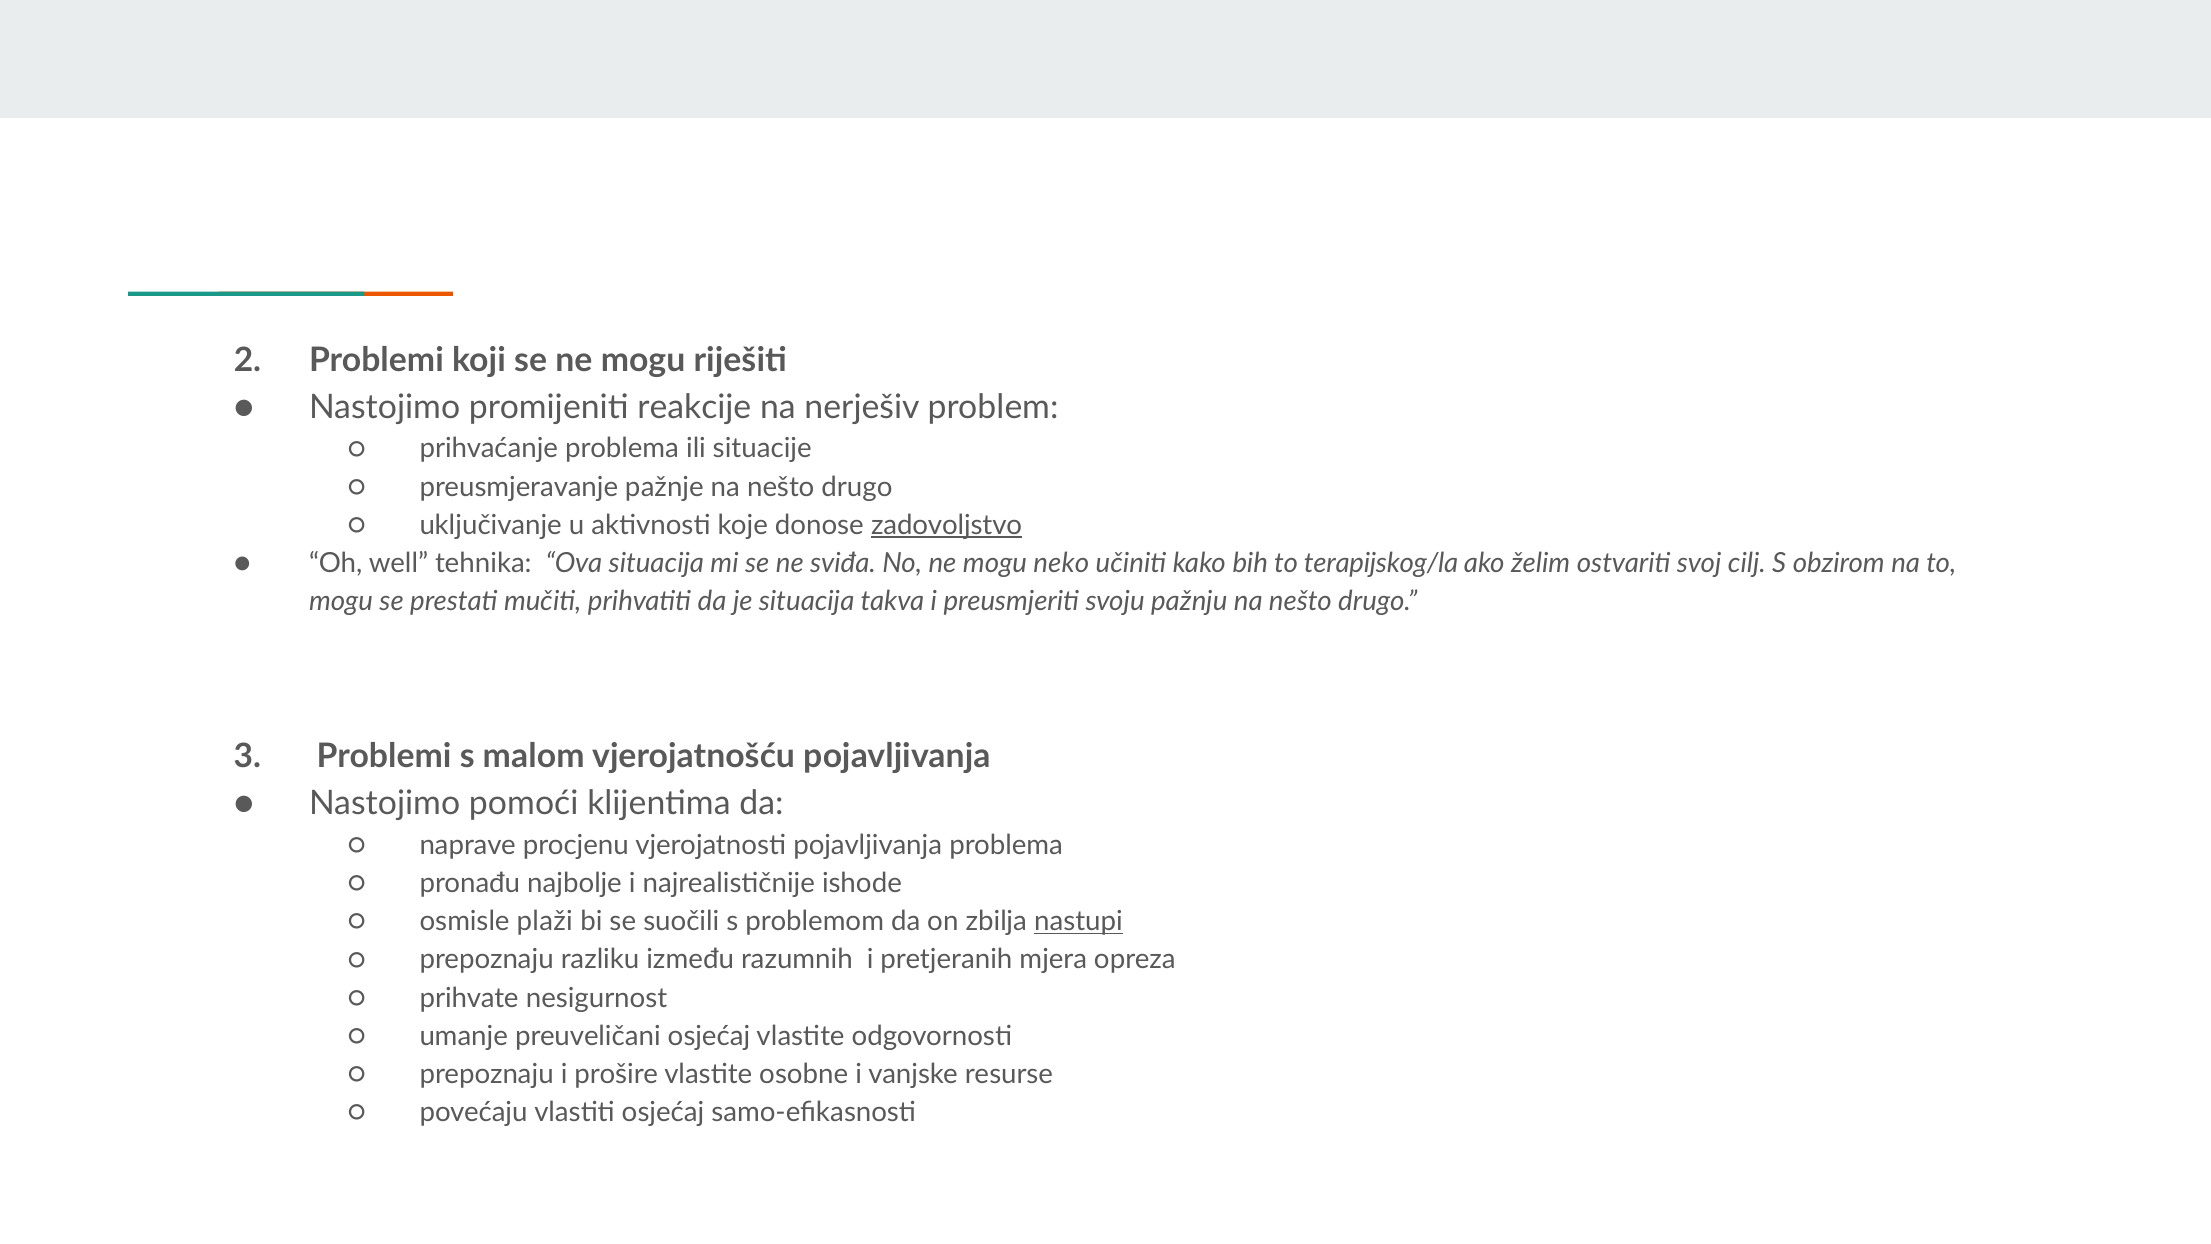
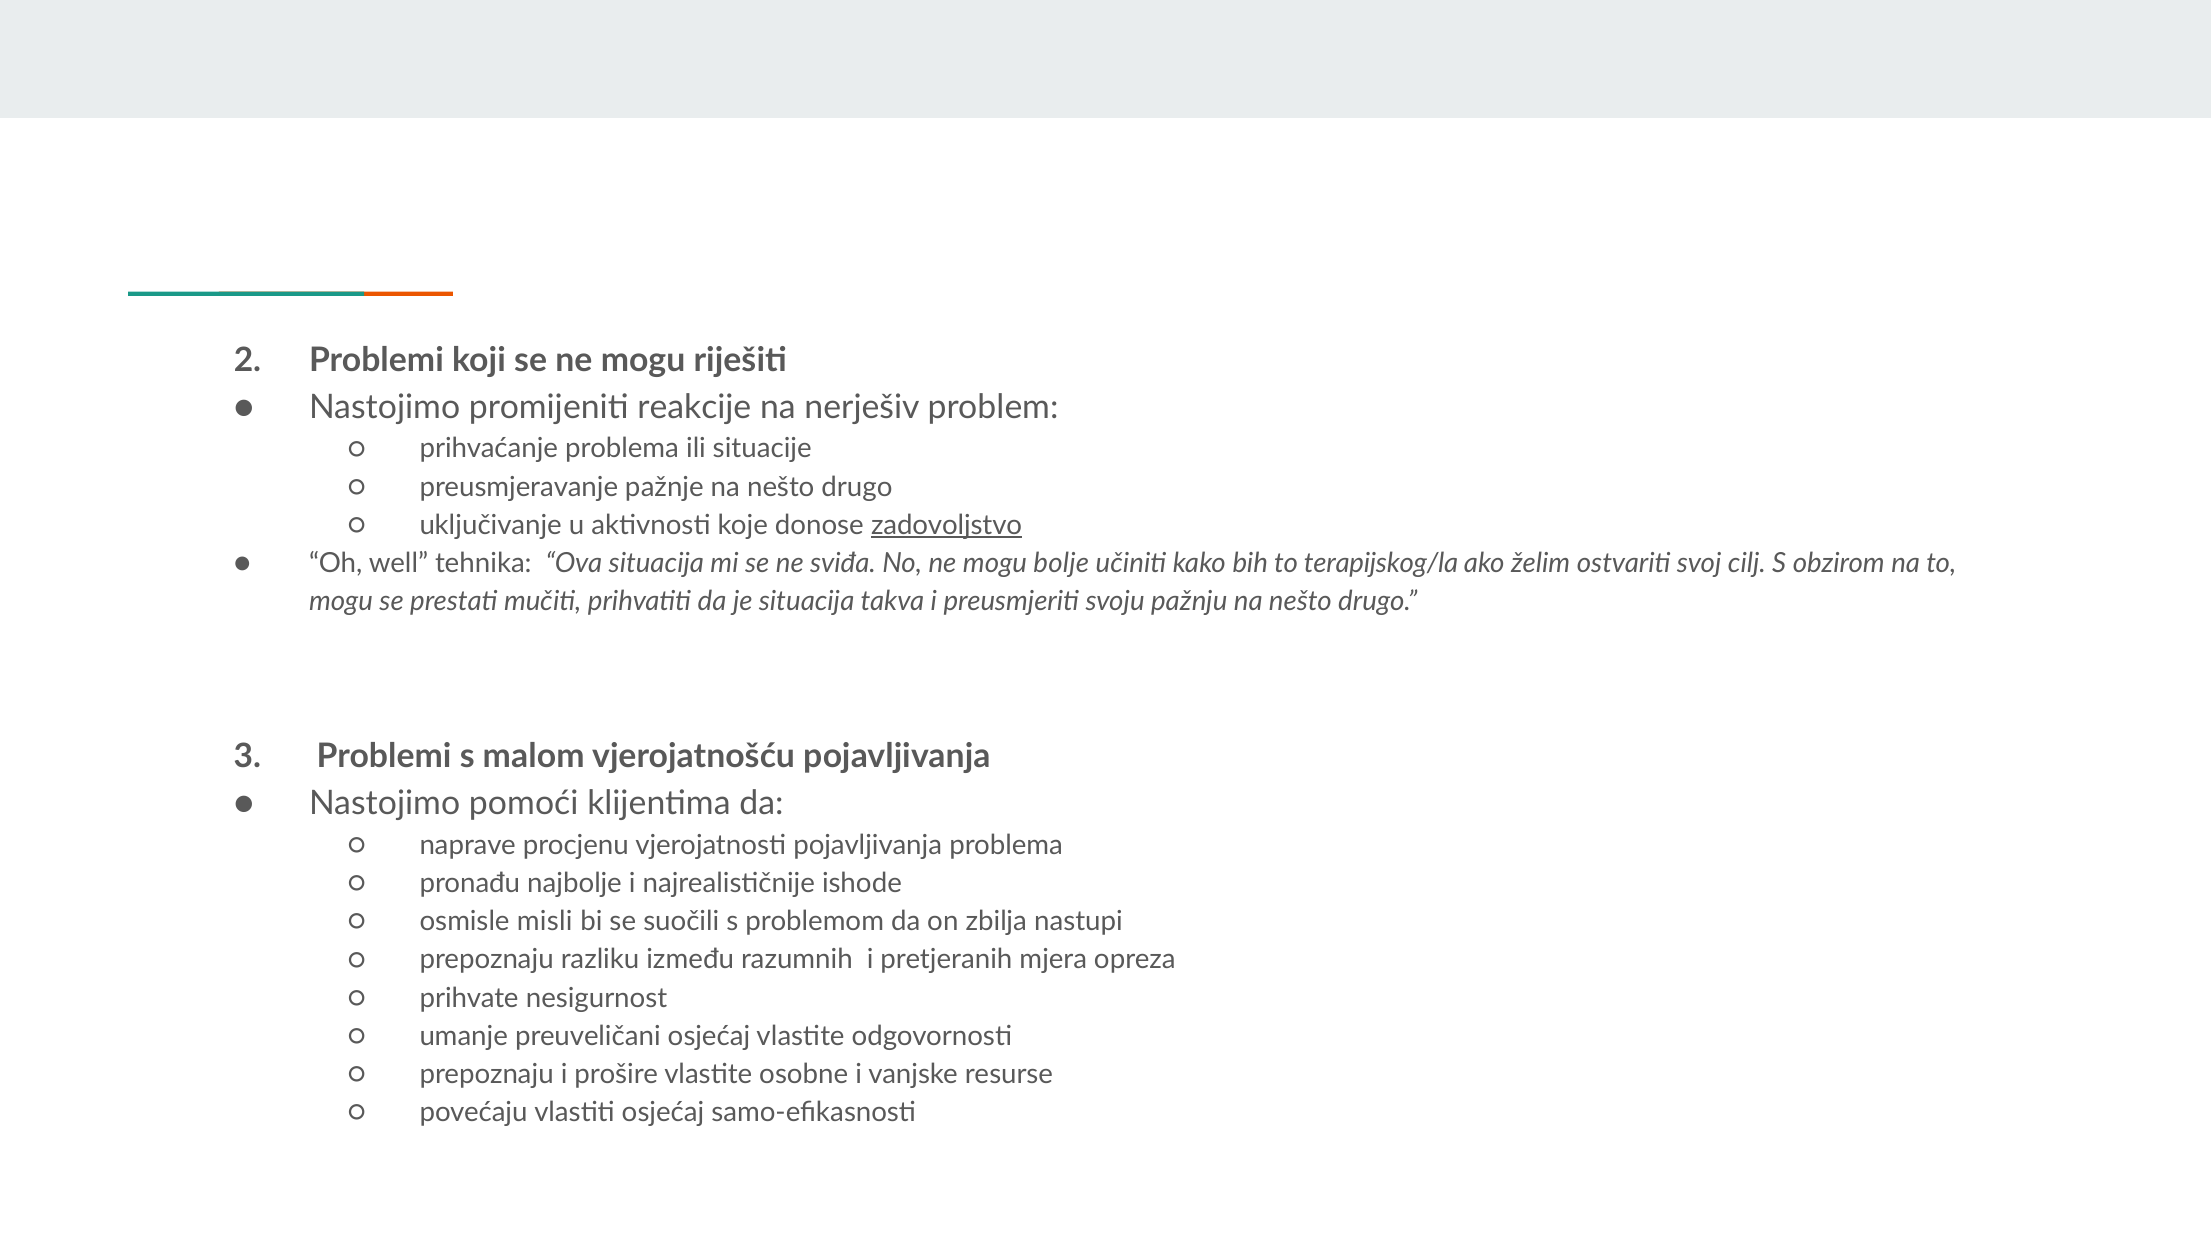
neko: neko -> bolje
plaži: plaži -> misli
nastupi underline: present -> none
